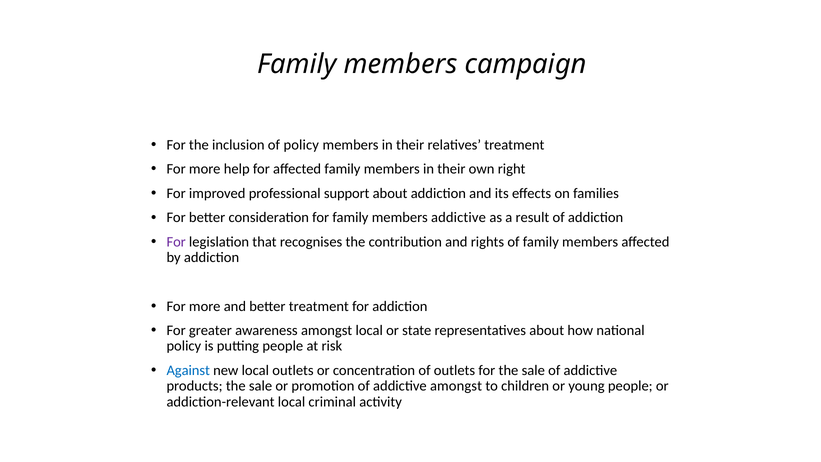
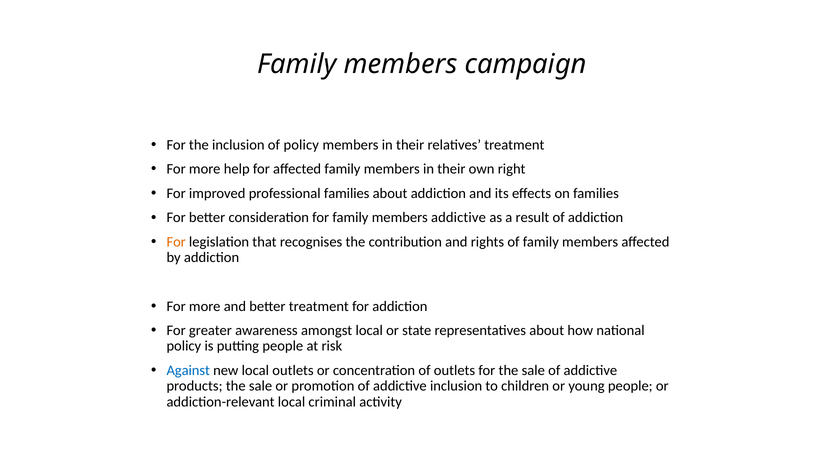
professional support: support -> families
For at (176, 242) colour: purple -> orange
addictive amongst: amongst -> inclusion
